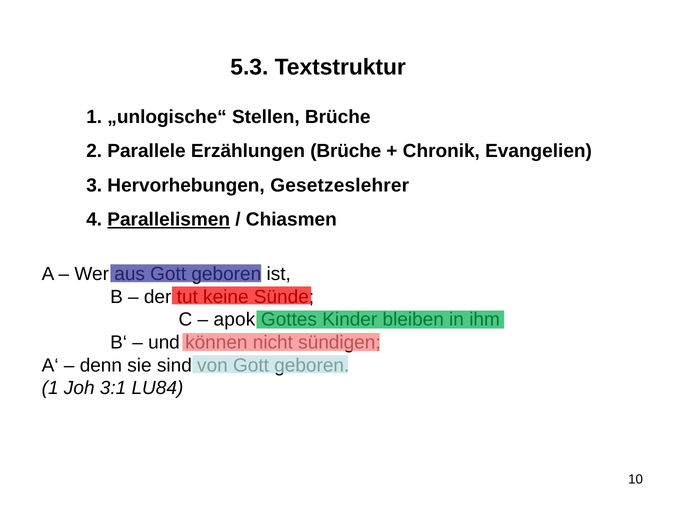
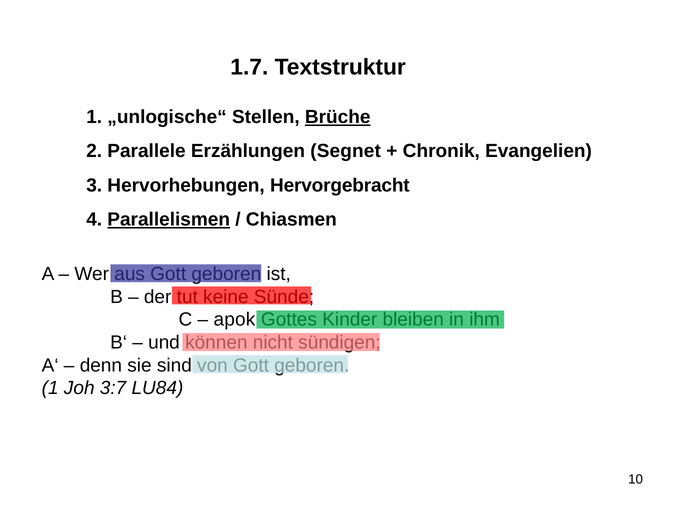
5.3: 5.3 -> 1.7
Brüche at (338, 117) underline: none -> present
Erzählungen Brüche: Brüche -> Segnet
Gesetzeslehrer: Gesetzeslehrer -> Hervorgebracht
3:1: 3:1 -> 3:7
